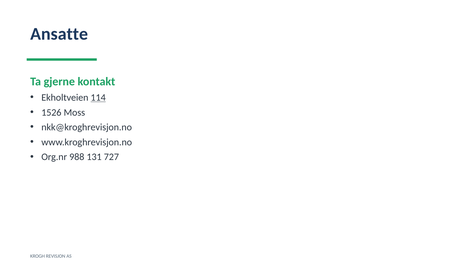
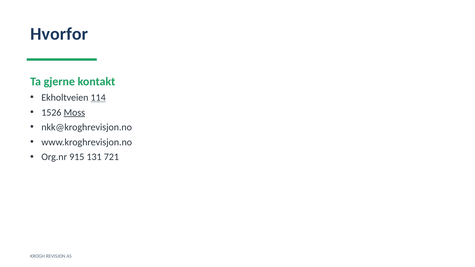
Ansatte: Ansatte -> Hvorfor
Moss underline: none -> present
988: 988 -> 915
727: 727 -> 721
